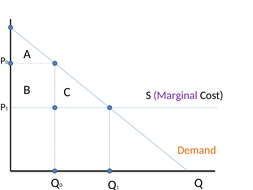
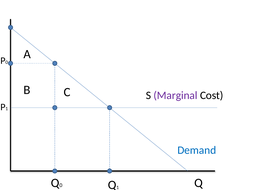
Demand colour: orange -> blue
